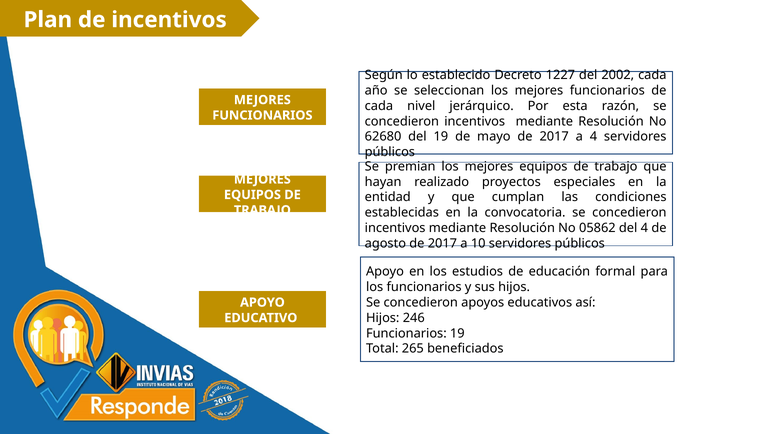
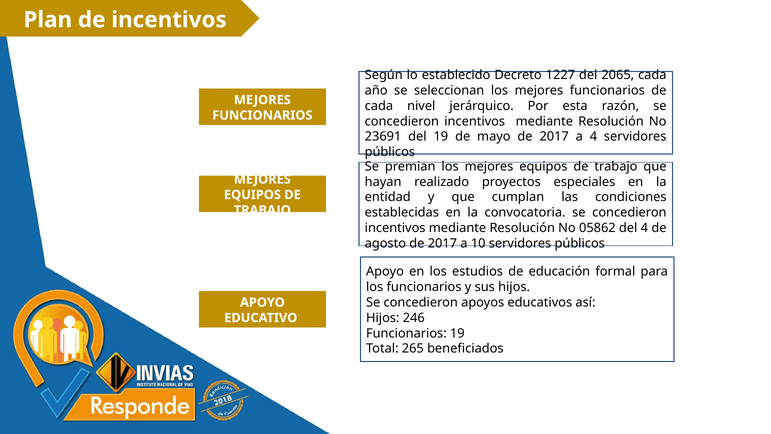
2002: 2002 -> 2065
62680: 62680 -> 23691
